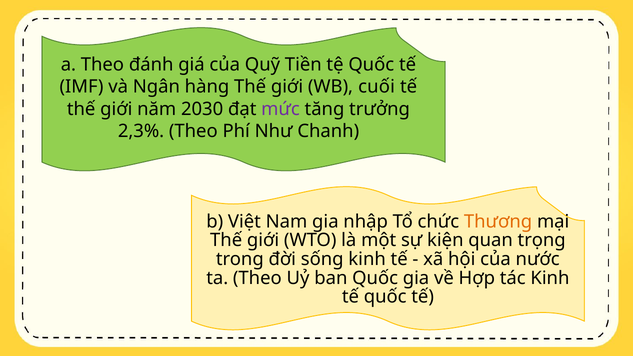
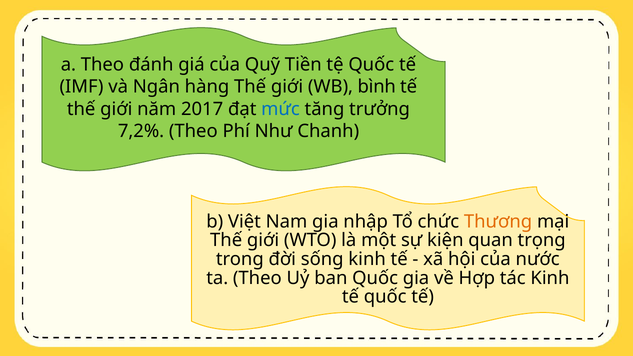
cuối: cuối -> bình
2030: 2030 -> 2017
mức colour: purple -> blue
2,3%: 2,3% -> 7,2%
